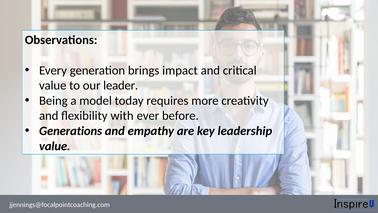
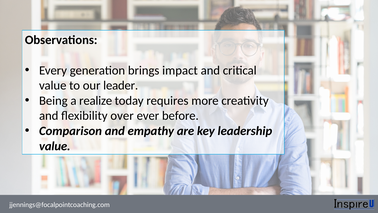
model: model -> realize
with: with -> over
Generations: Generations -> Comparison
